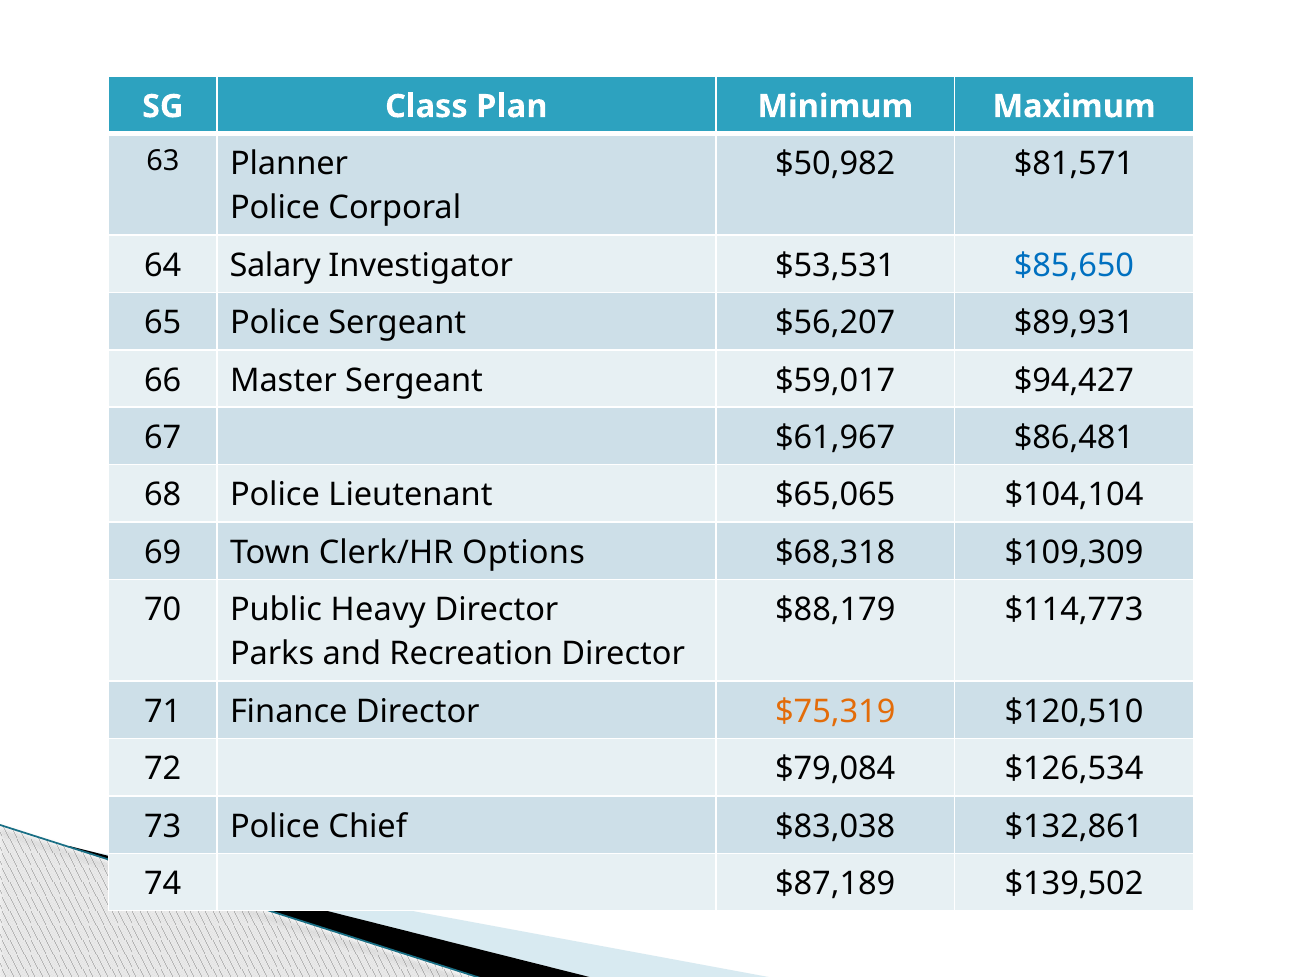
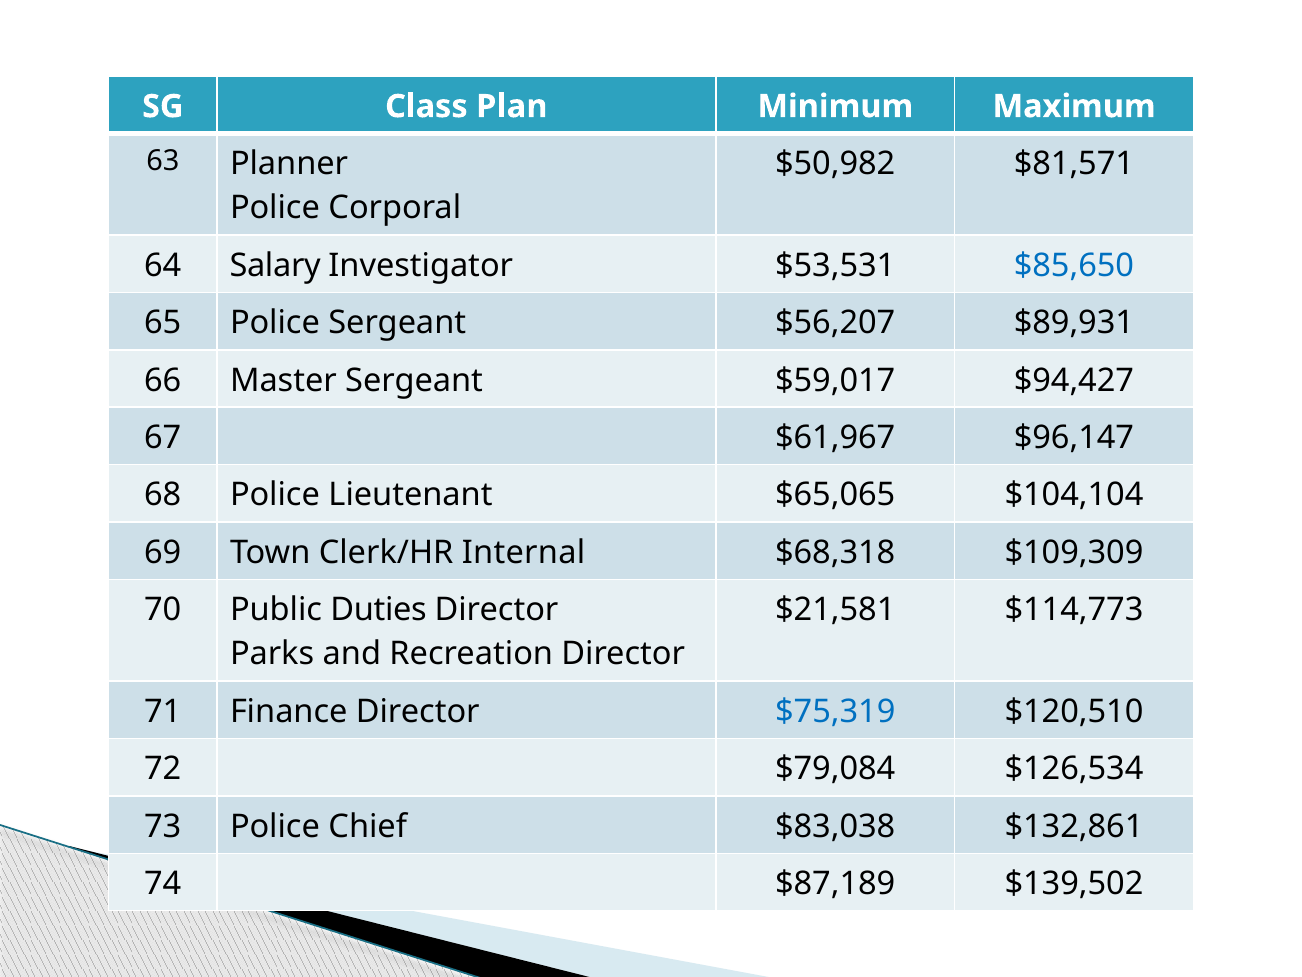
$86,481: $86,481 -> $96,147
Options: Options -> Internal
Heavy: Heavy -> Duties
$88,179: $88,179 -> $21,581
$75,319 colour: orange -> blue
